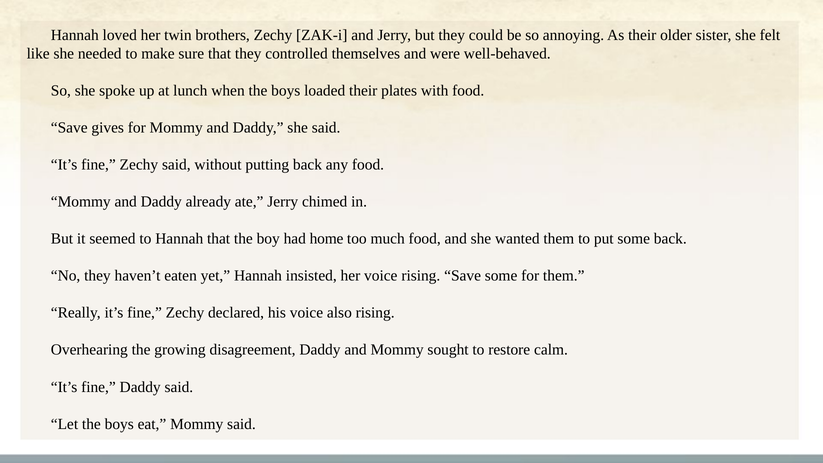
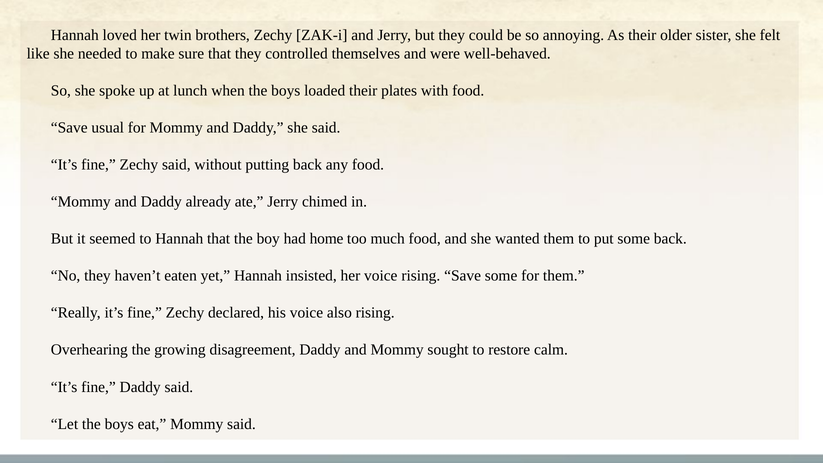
gives: gives -> usual
